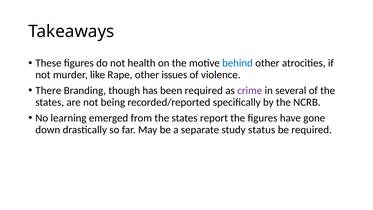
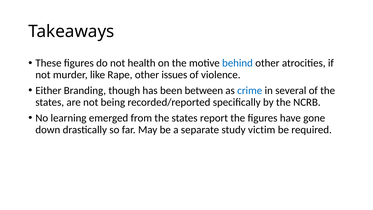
There: There -> Either
been required: required -> between
crime colour: purple -> blue
status: status -> victim
